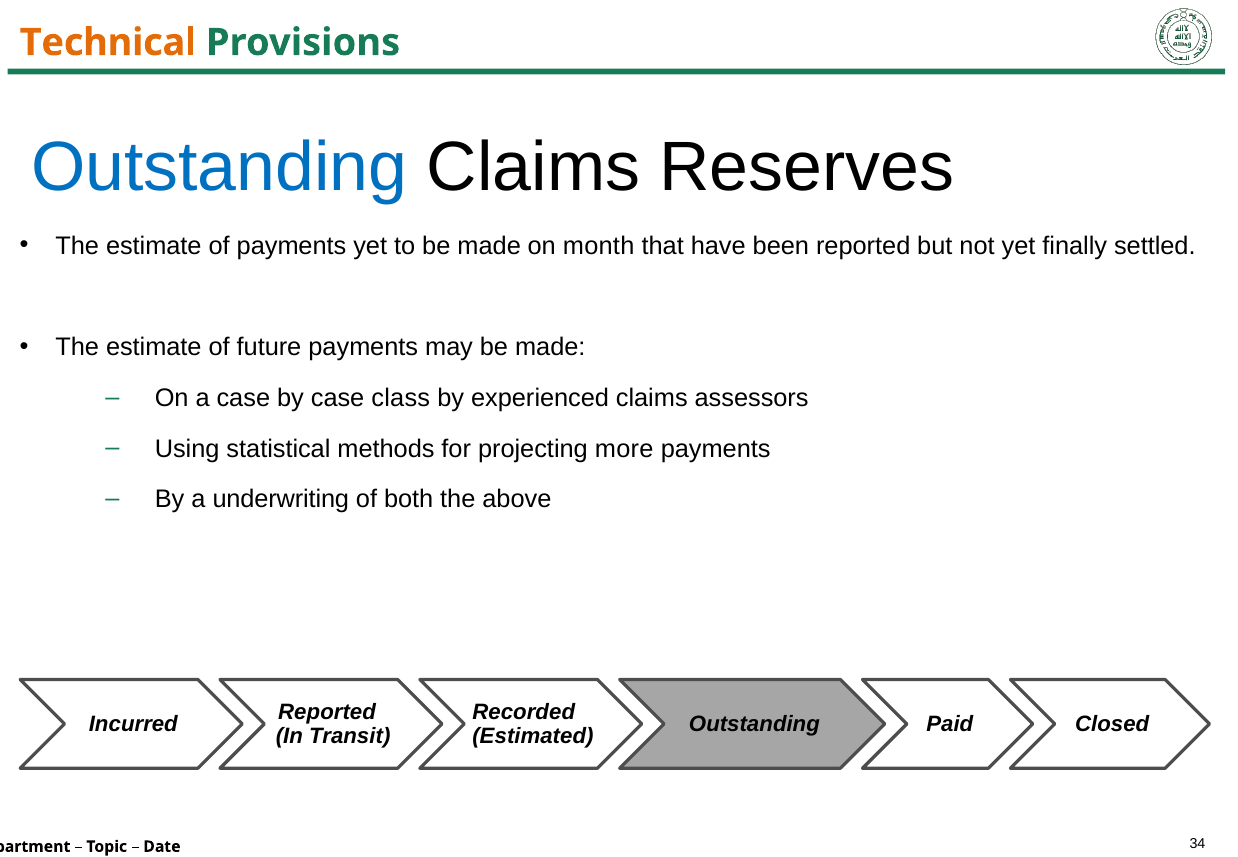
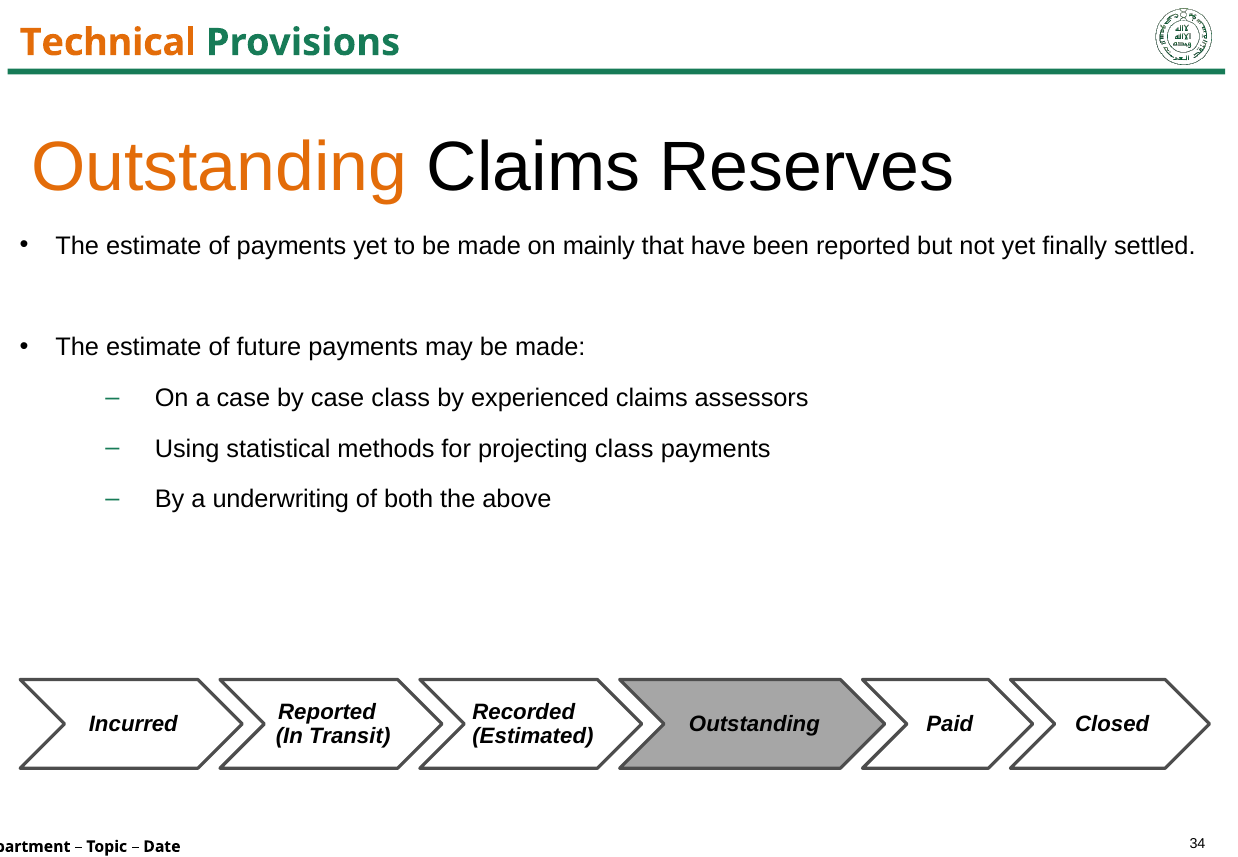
Outstanding at (219, 167) colour: blue -> orange
month: month -> mainly
projecting more: more -> class
